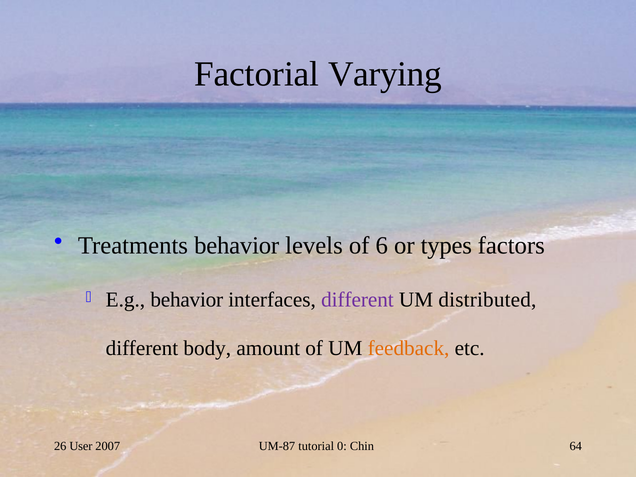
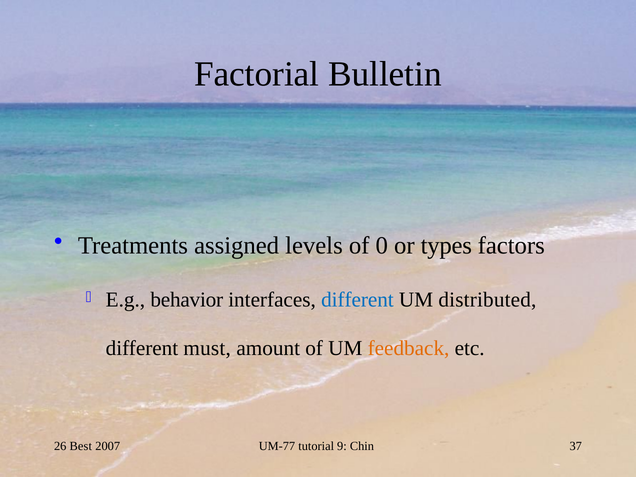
Varying: Varying -> Bulletin
Treatments behavior: behavior -> assigned
6: 6 -> 0
different at (357, 300) colour: purple -> blue
body: body -> must
User: User -> Best
UM-87: UM-87 -> UM-77
0: 0 -> 9
64: 64 -> 37
